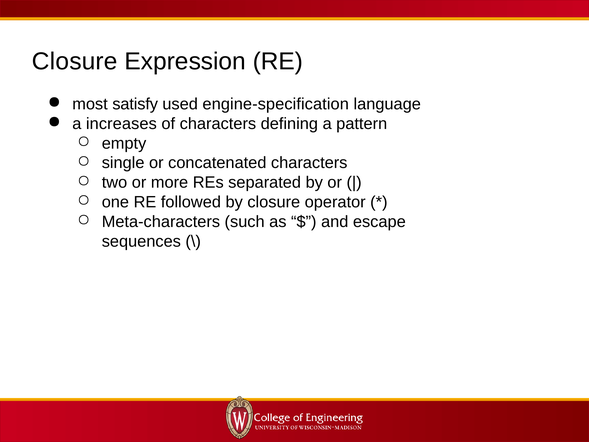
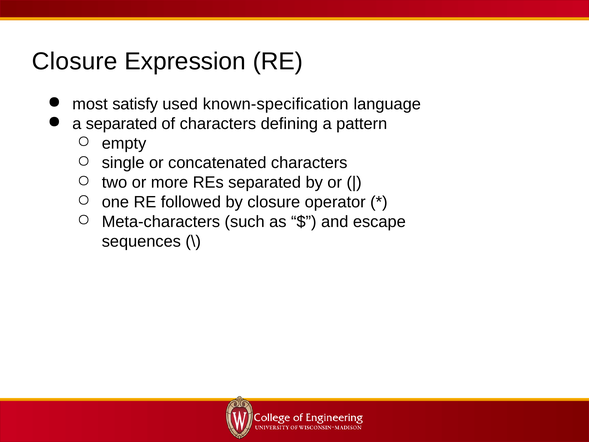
engine-specification: engine-specification -> known-specification
a increases: increases -> separated
